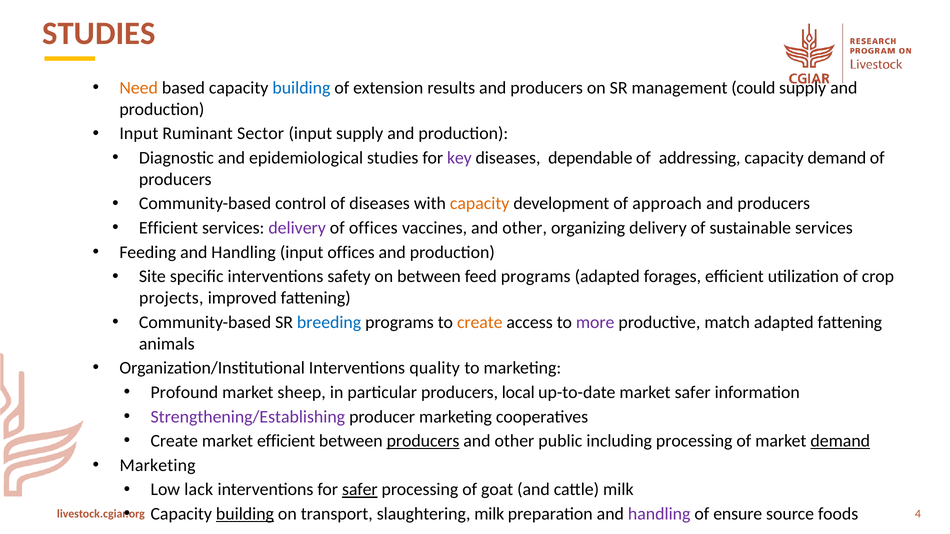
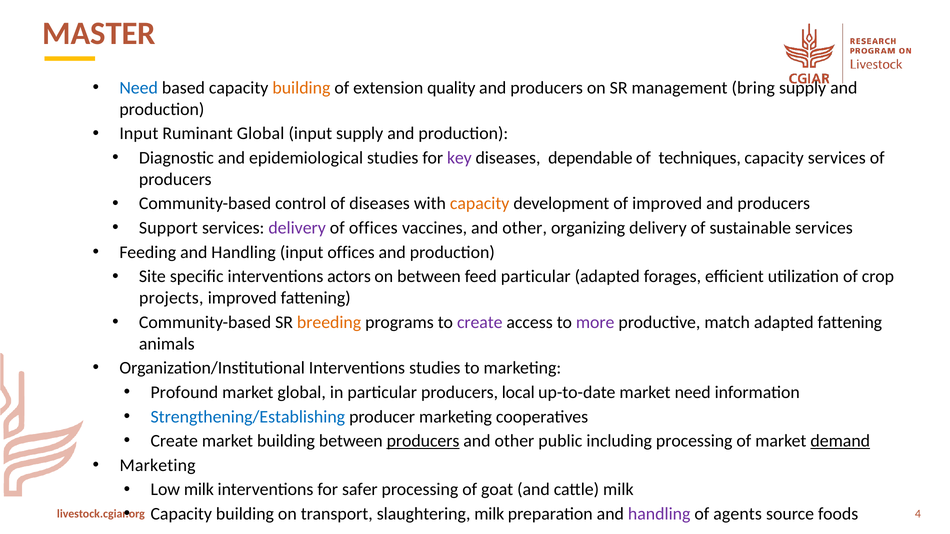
STUDIES at (99, 33): STUDIES -> MASTER
Need at (139, 88) colour: orange -> blue
building at (301, 88) colour: blue -> orange
results: results -> quality
could: could -> bring
Ruminant Sector: Sector -> Global
addressing: addressing -> techniques
capacity demand: demand -> services
of approach: approach -> improved
Efficient at (168, 228): Efficient -> Support
safety: safety -> actors
feed programs: programs -> particular
breeding colour: blue -> orange
create at (480, 322) colour: orange -> purple
Interventions quality: quality -> studies
market sheep: sheep -> global
market safer: safer -> need
Strengthening/Establishing colour: purple -> blue
market efficient: efficient -> building
Low lack: lack -> milk
safer at (360, 490) underline: present -> none
building at (245, 514) underline: present -> none
ensure: ensure -> agents
